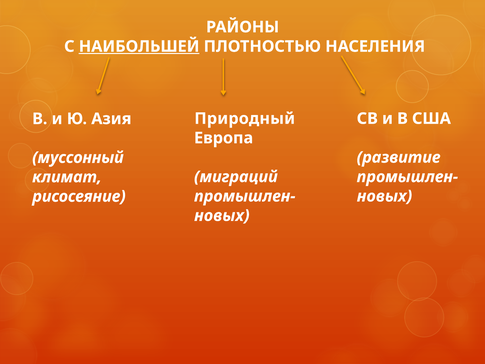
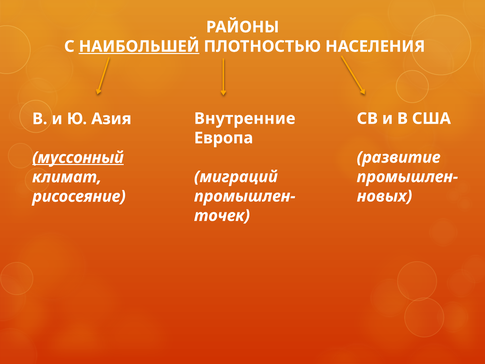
Природный: Природный -> Внутренние
муссонный underline: none -> present
новых at (222, 215): новых -> точек
